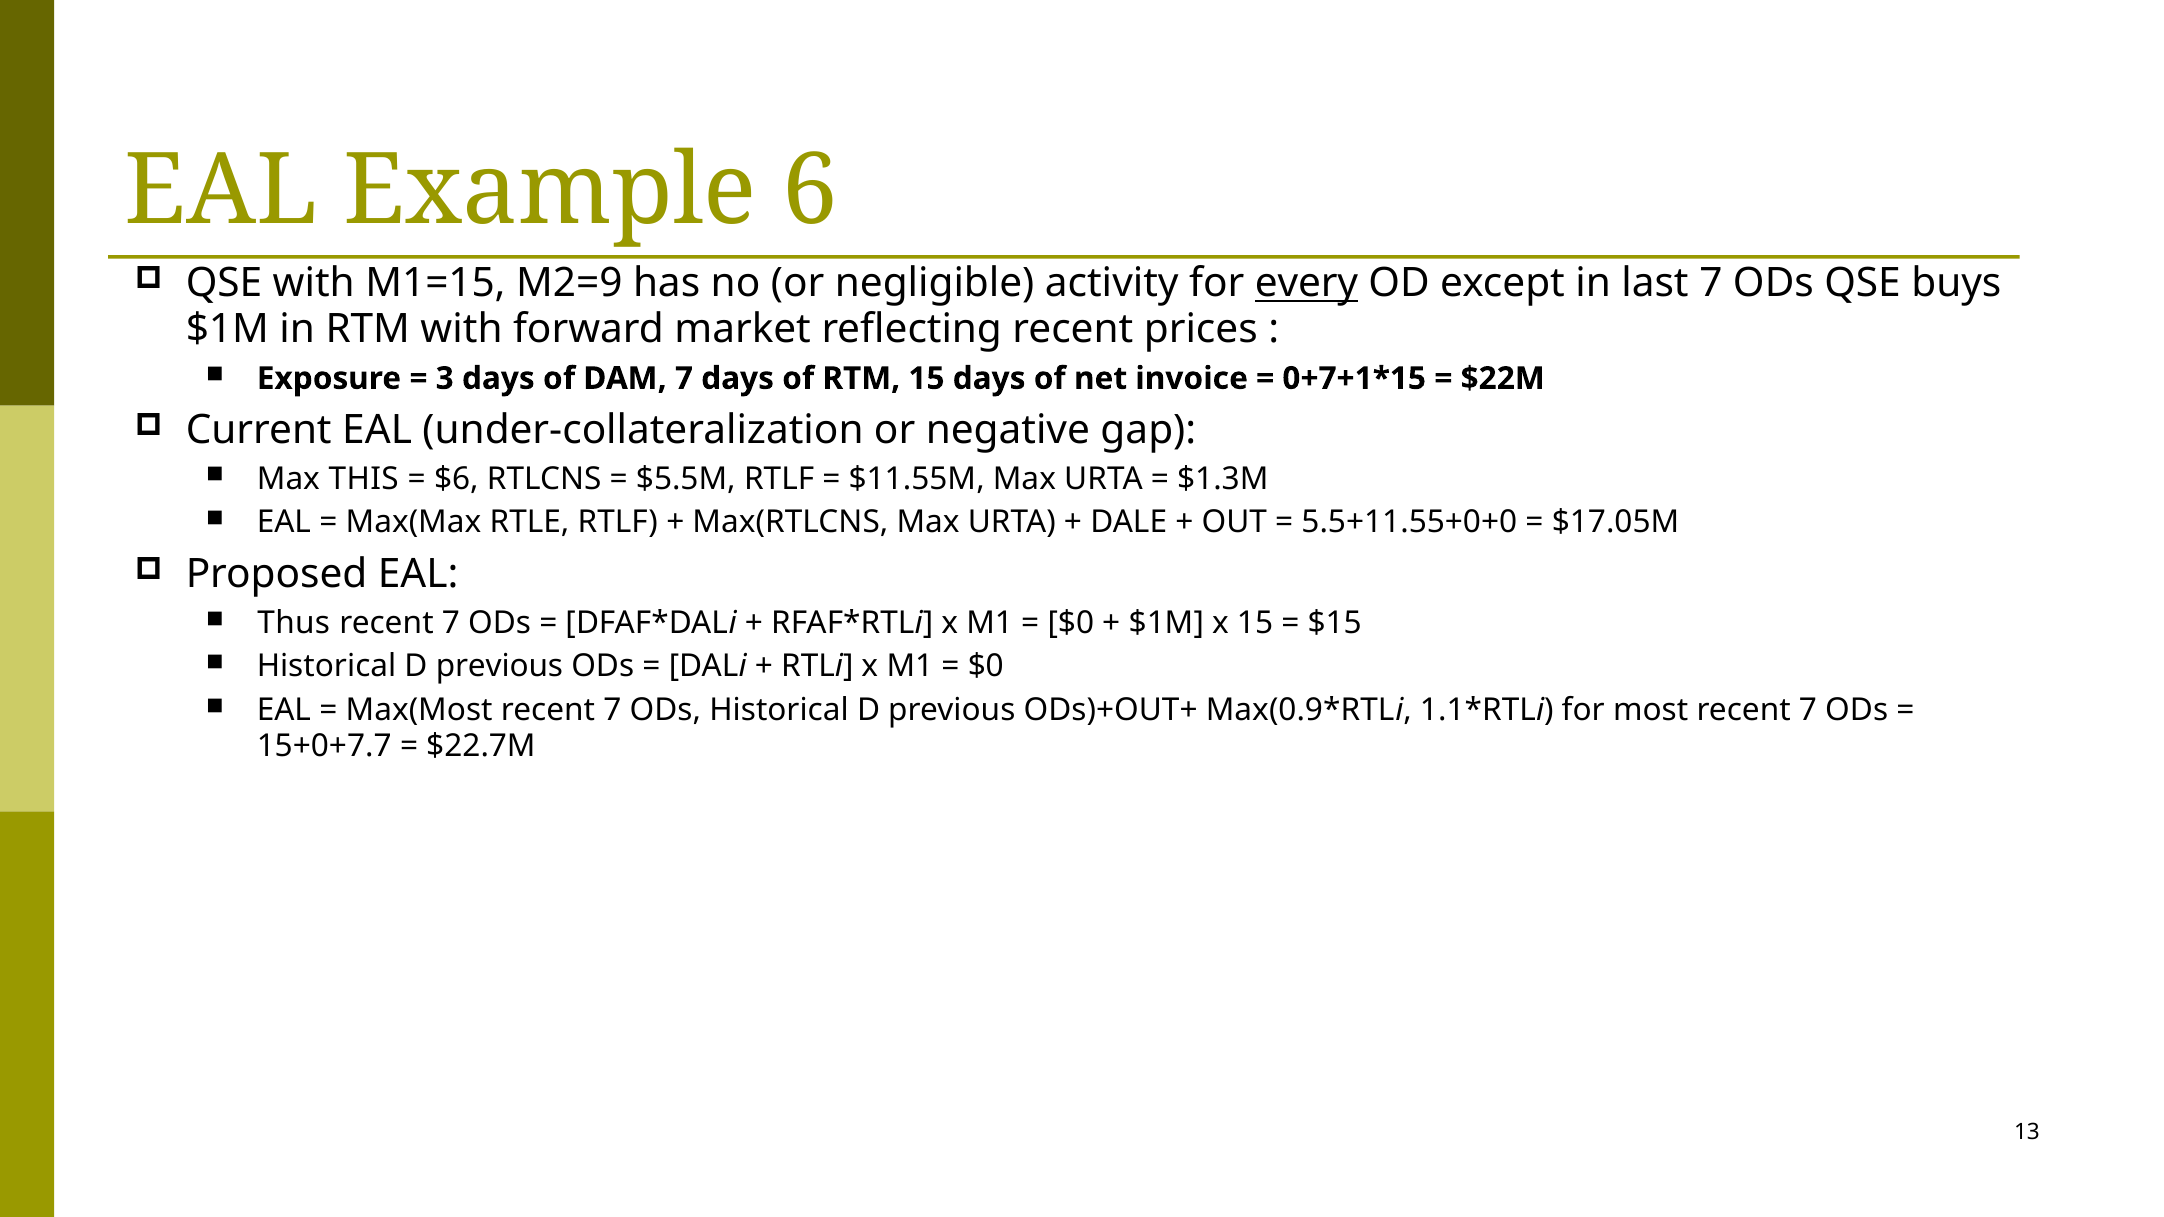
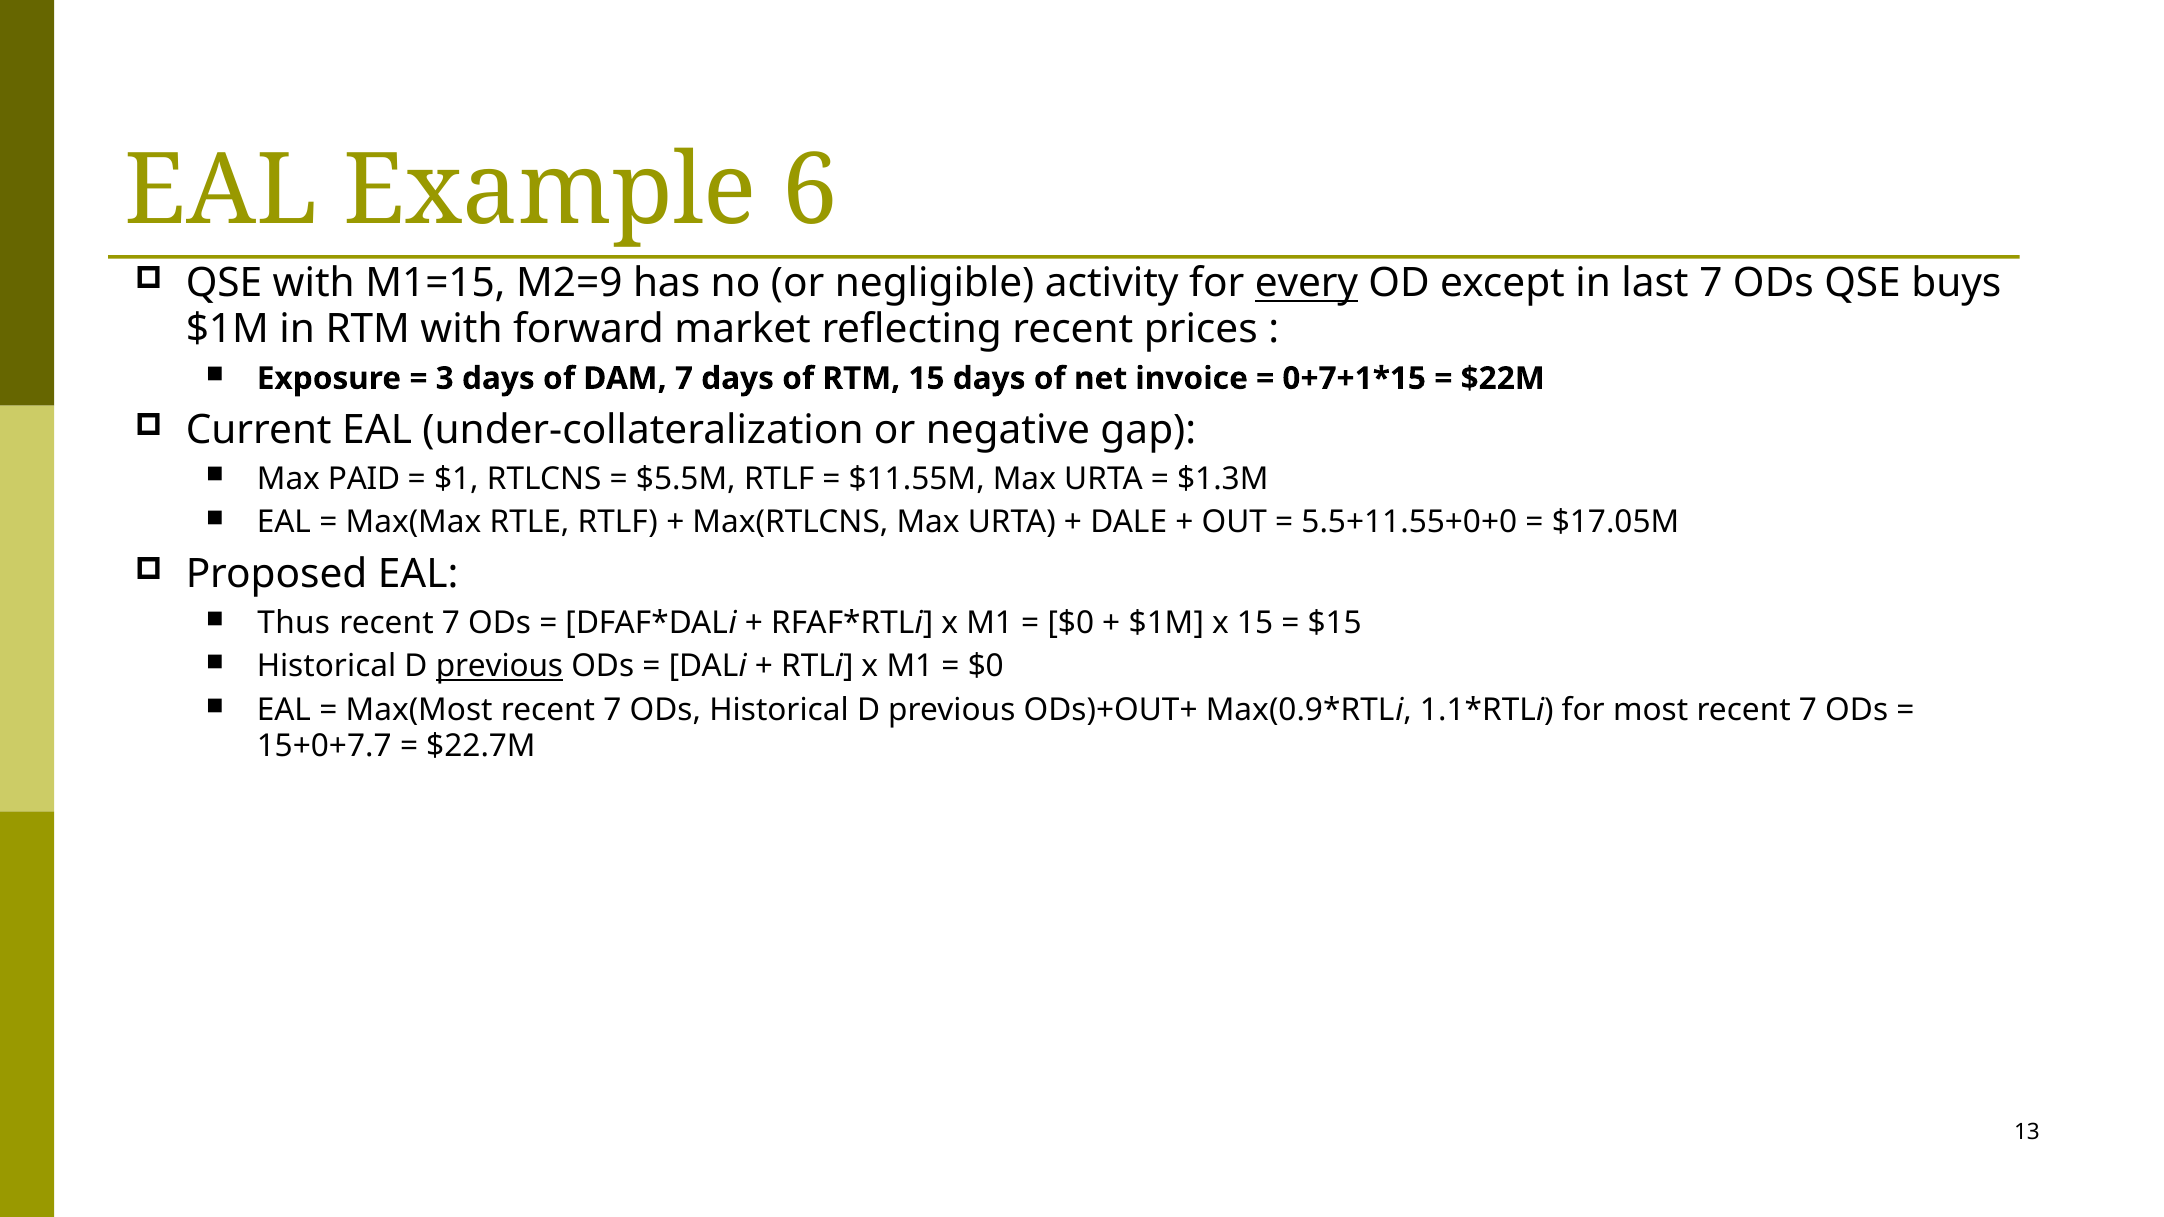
THIS: THIS -> PAID
$6: $6 -> $1
previous at (499, 667) underline: none -> present
